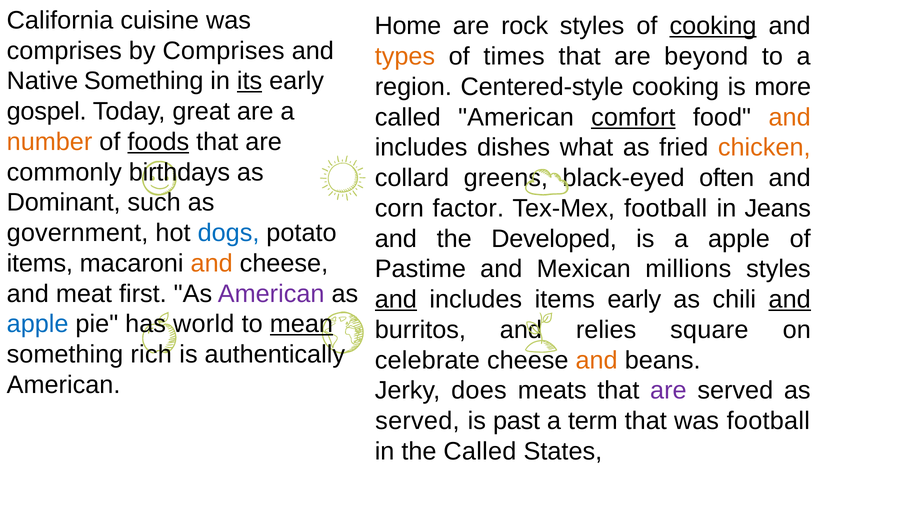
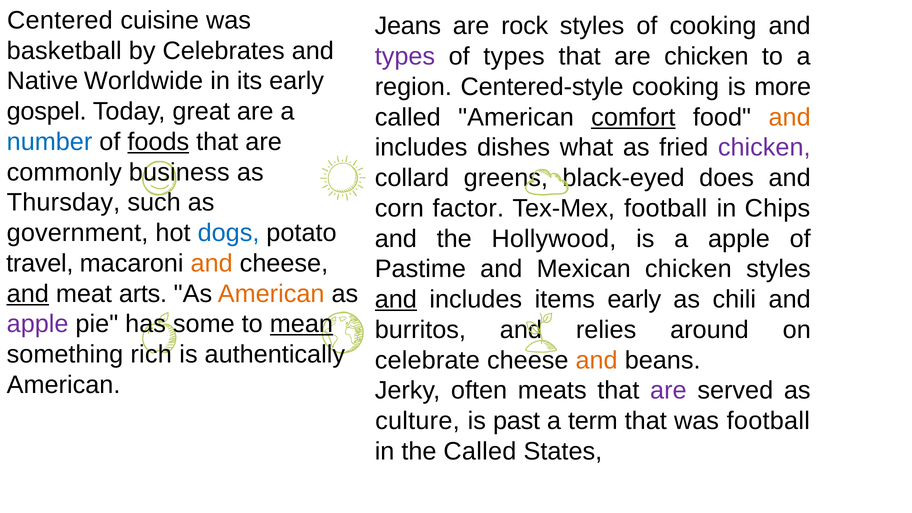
California: California -> Centered
Home: Home -> Jeans
cooking at (713, 26) underline: present -> none
comprises at (64, 51): comprises -> basketball
by Comprises: Comprises -> Celebrates
types at (405, 56) colour: orange -> purple
of times: times -> types
are beyond: beyond -> chicken
Native Something: Something -> Worldwide
its underline: present -> none
number colour: orange -> blue
chicken at (764, 148) colour: orange -> purple
birthdays: birthdays -> business
often: often -> does
Dominant: Dominant -> Thursday
Jeans: Jeans -> Chips
Developed: Developed -> Hollywood
items at (40, 263): items -> travel
Mexican millions: millions -> chicken
and at (28, 294) underline: none -> present
first: first -> arts
American at (271, 294) colour: purple -> orange
and at (790, 299) underline: present -> none
apple at (38, 324) colour: blue -> purple
world: world -> some
square: square -> around
does: does -> often
served at (417, 421): served -> culture
